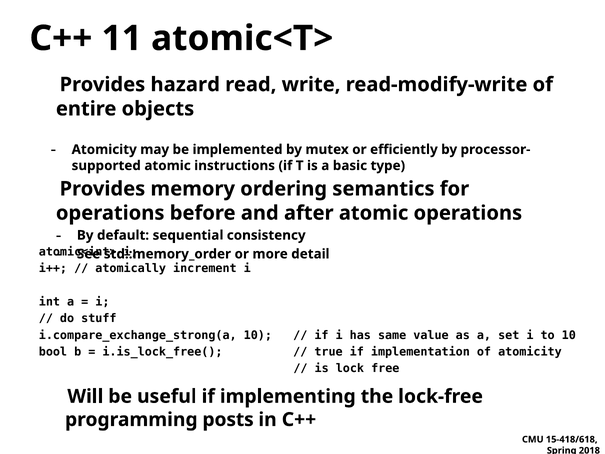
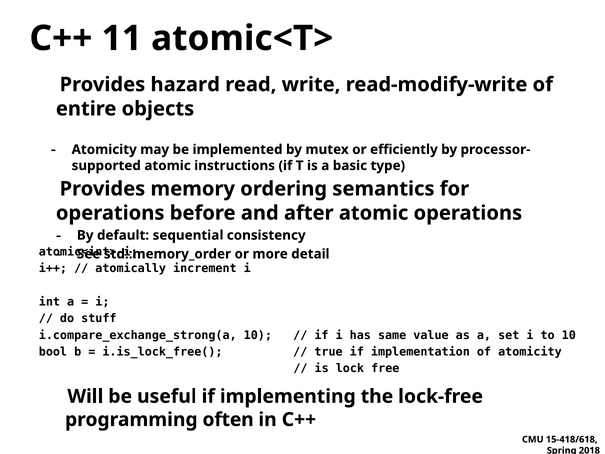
posts: posts -> often
